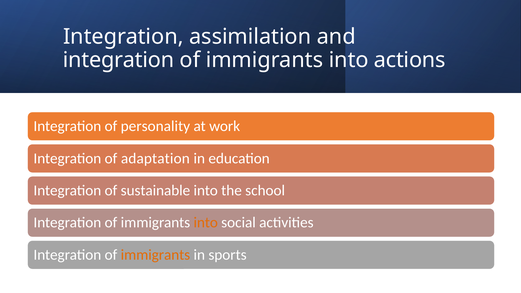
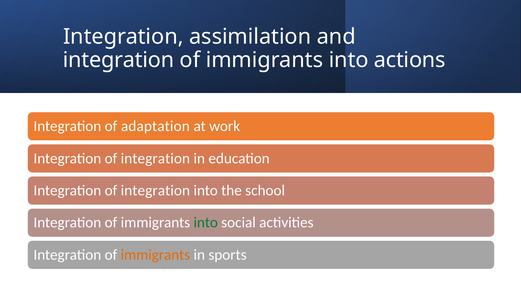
personality: personality -> adaptation
adaptation at (155, 158): adaptation -> integration
sustainable at (155, 191): sustainable -> integration
into at (206, 223) colour: orange -> green
